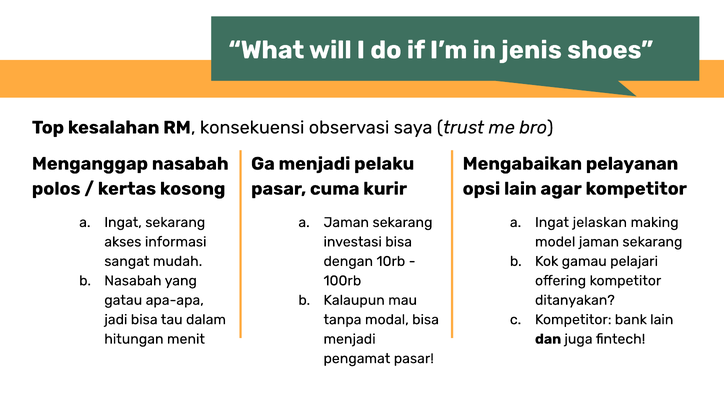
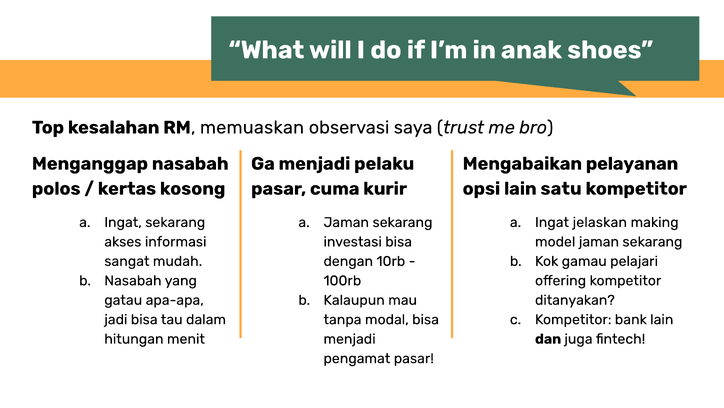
jenis: jenis -> anak
konsekuensi: konsekuensi -> memuaskan
agar: agar -> satu
